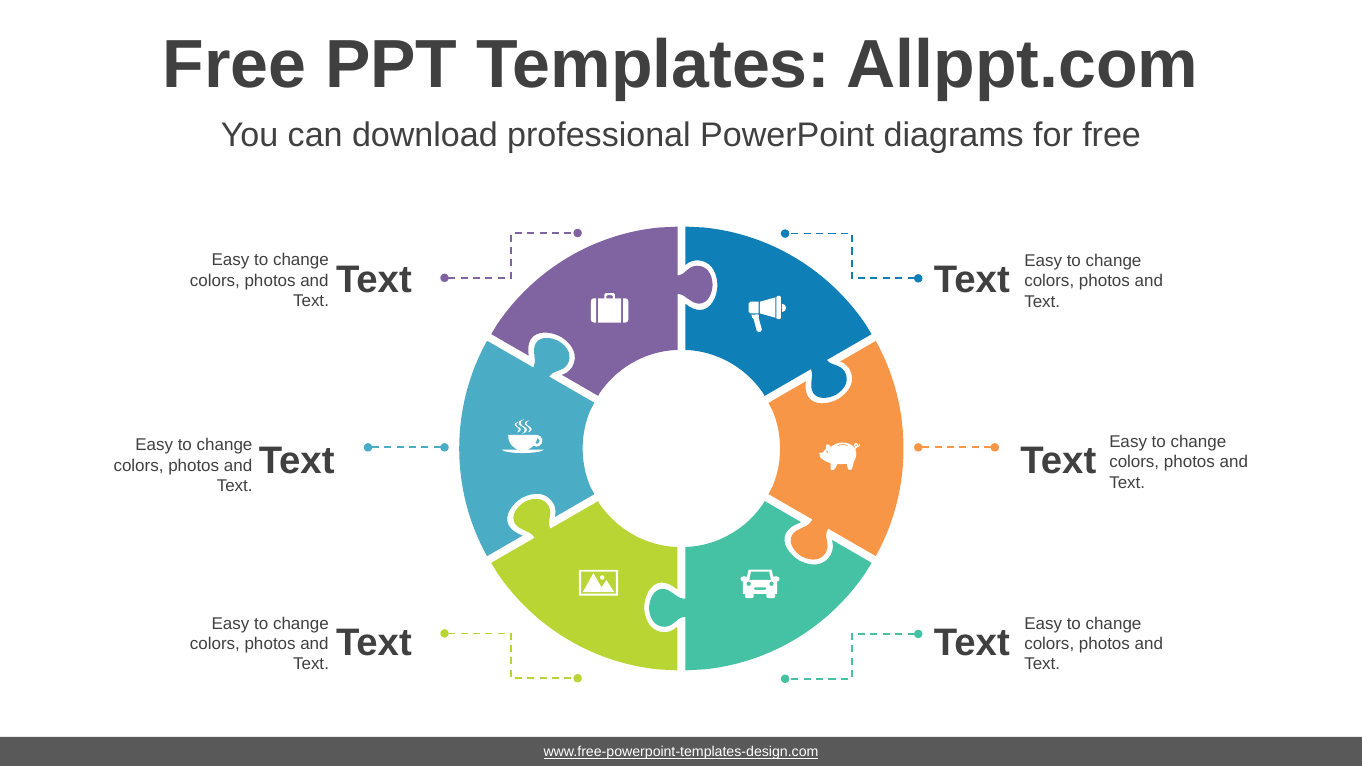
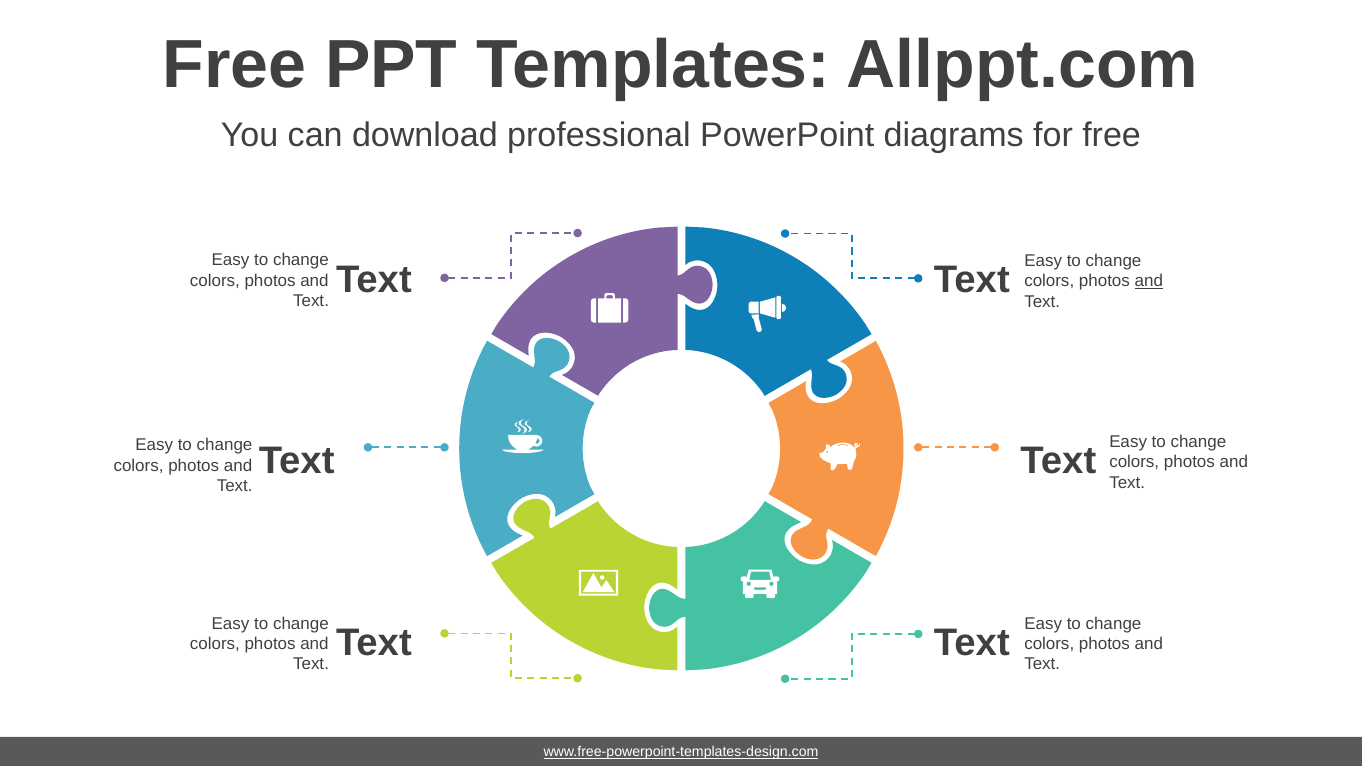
and at (1149, 281) underline: none -> present
